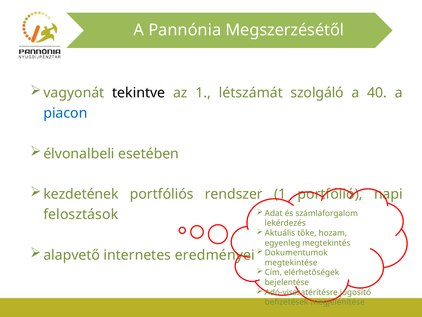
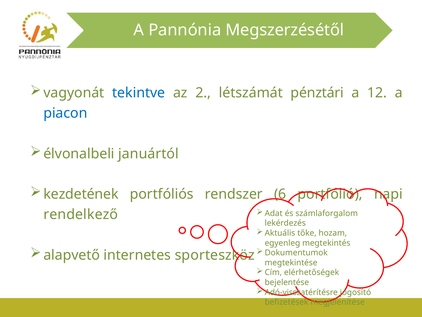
tekintve colour: black -> blue
az 1: 1 -> 2
szolgáló: szolgáló -> pénztári
40: 40 -> 12
esetében: esetében -> januártól
rendszer 1: 1 -> 6
felosztások: felosztások -> rendelkező
eredményei: eredményei -> sporteszköz
